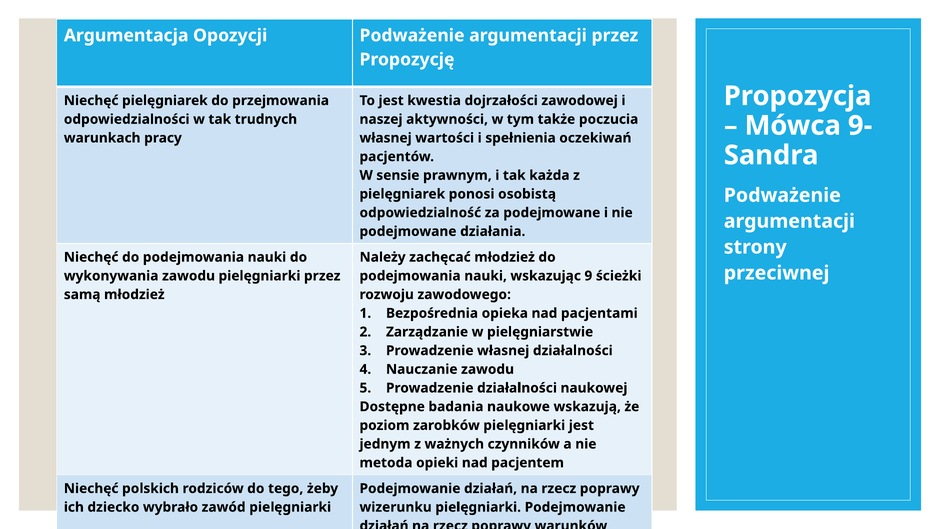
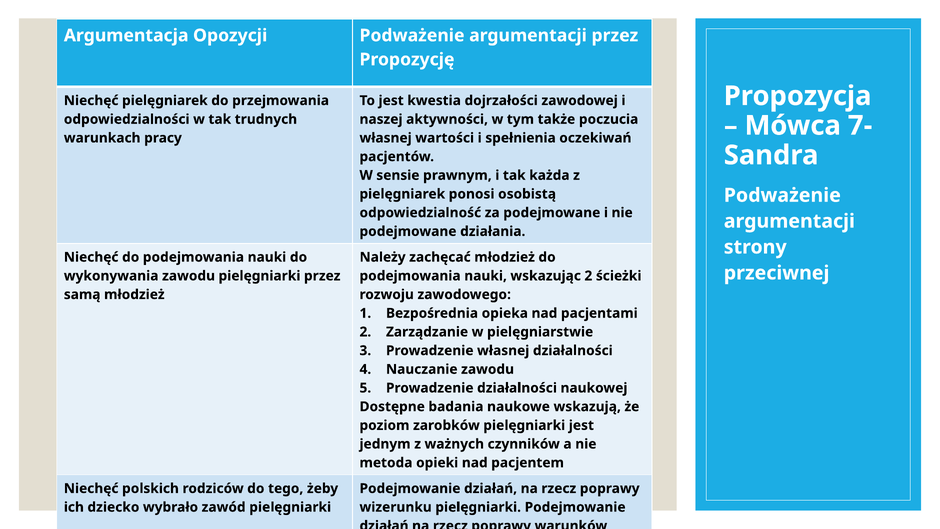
9-: 9- -> 7-
wskazując 9: 9 -> 2
